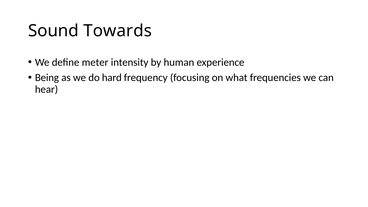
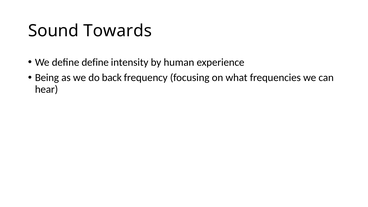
define meter: meter -> define
hard: hard -> back
